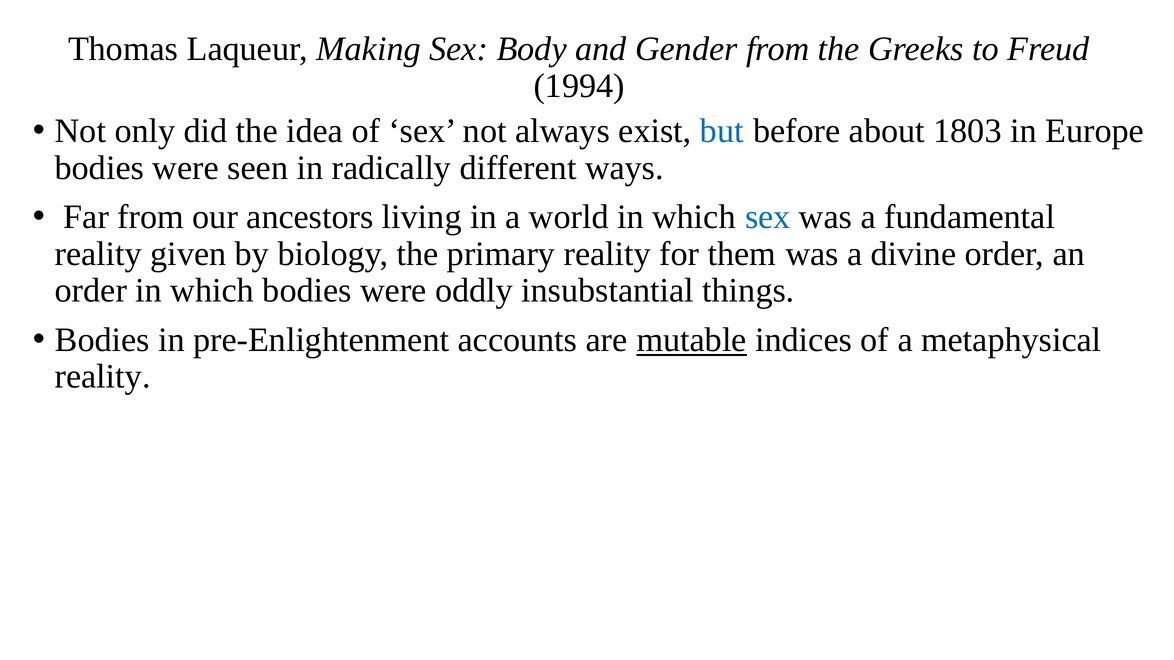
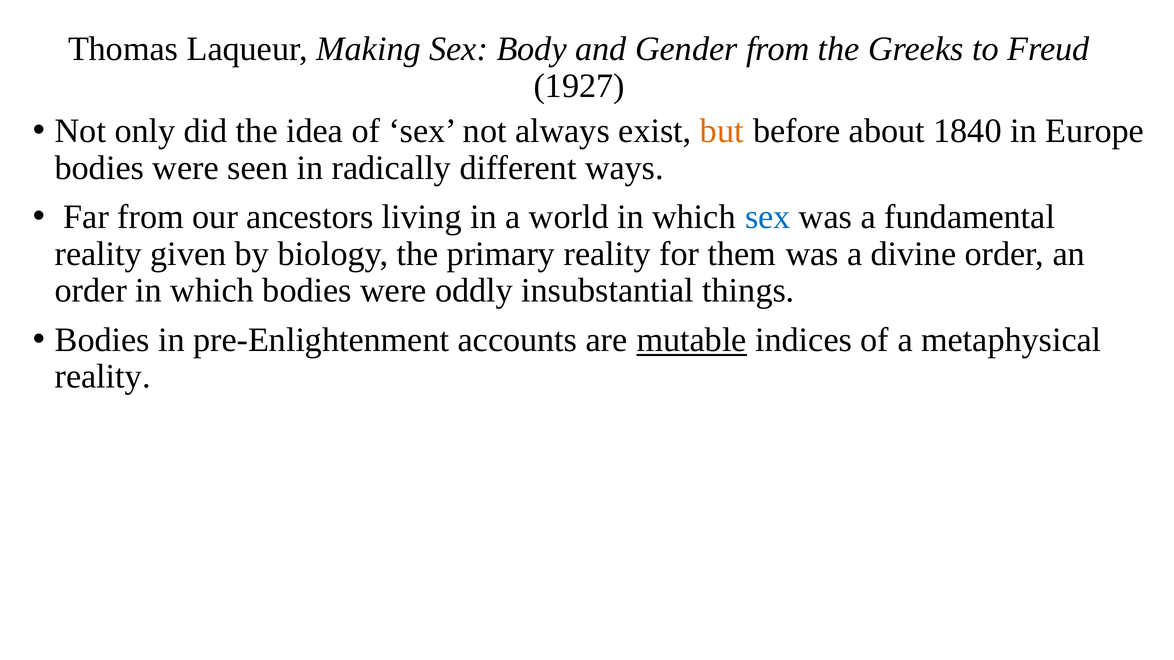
1994: 1994 -> 1927
but colour: blue -> orange
1803: 1803 -> 1840
